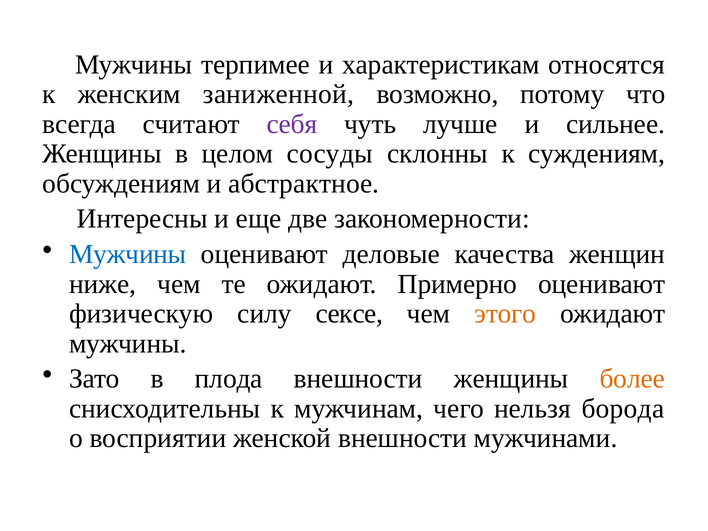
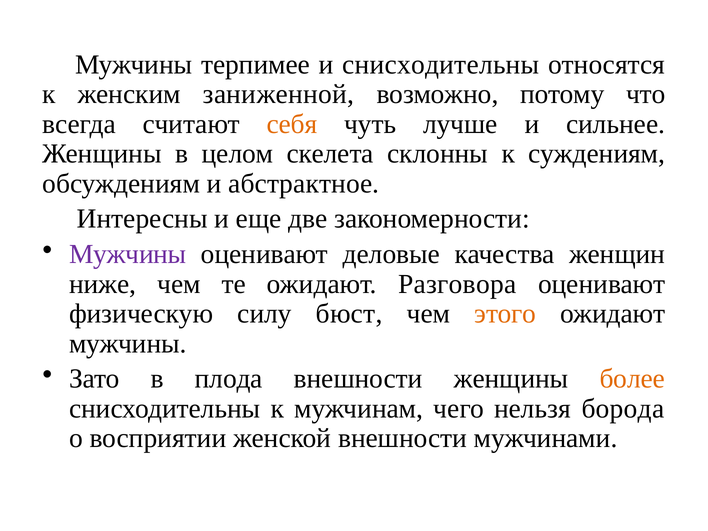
и характеристикам: характеристикам -> снисходительны
себя colour: purple -> orange
сосуды: сосуды -> скелета
Мужчины at (128, 254) colour: blue -> purple
Примерно: Примерно -> Разговора
сексе: сексе -> бюст
